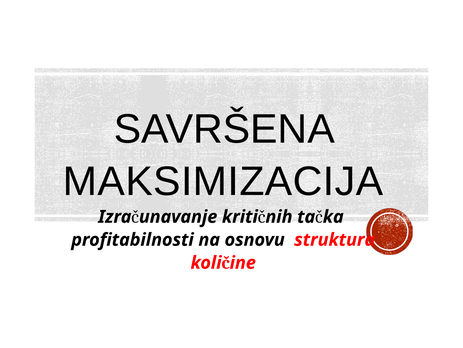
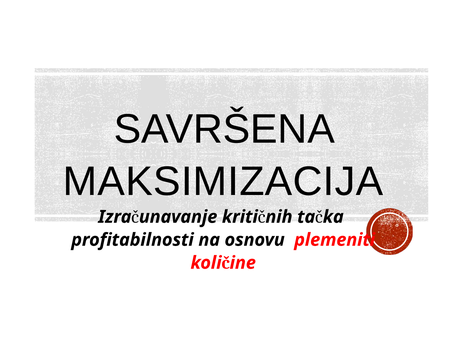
struktura: struktura -> plemeniti
